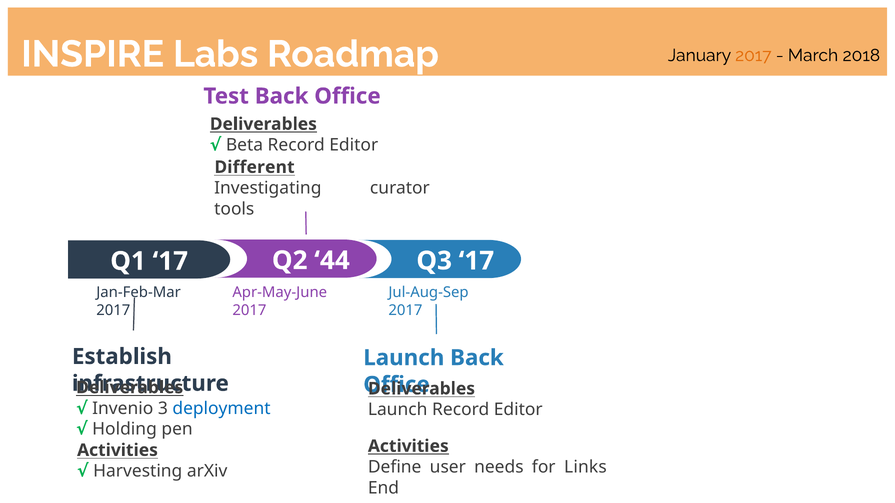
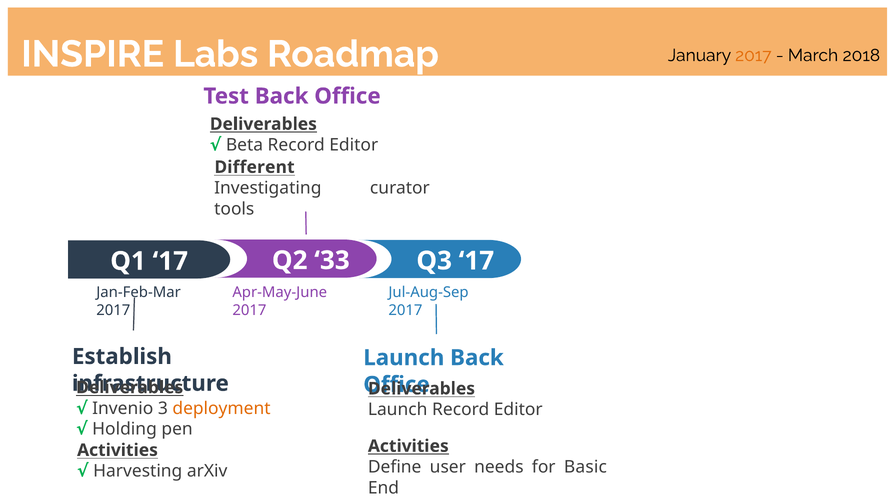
44: 44 -> 33
deployment colour: blue -> orange
Links: Links -> Basic
